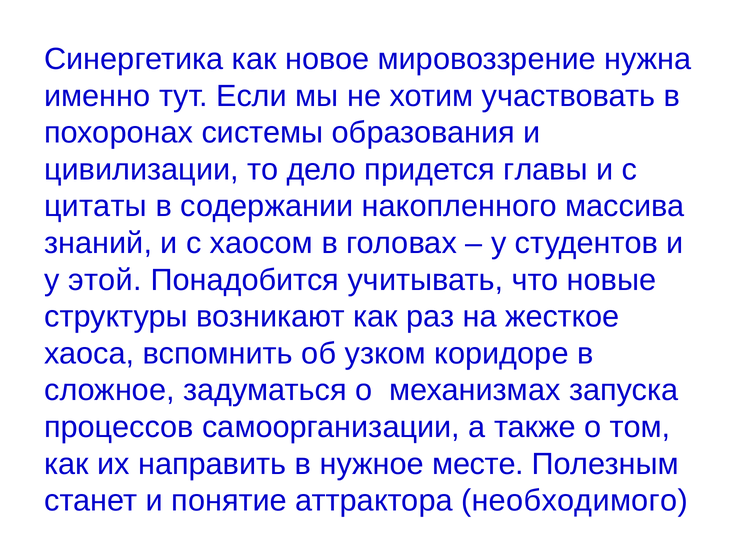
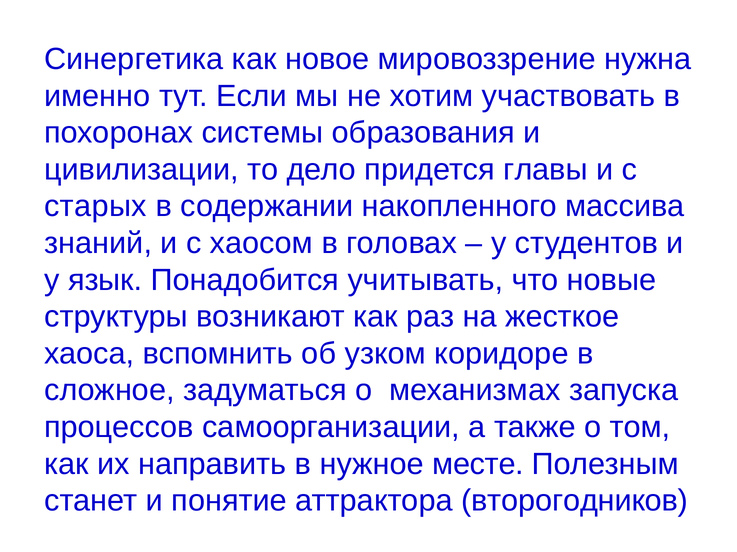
цитаты: цитаты -> старых
этой: этой -> язык
необходимого: необходимого -> второгодников
